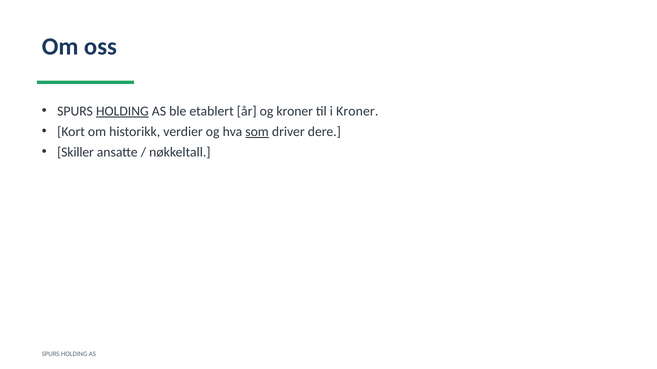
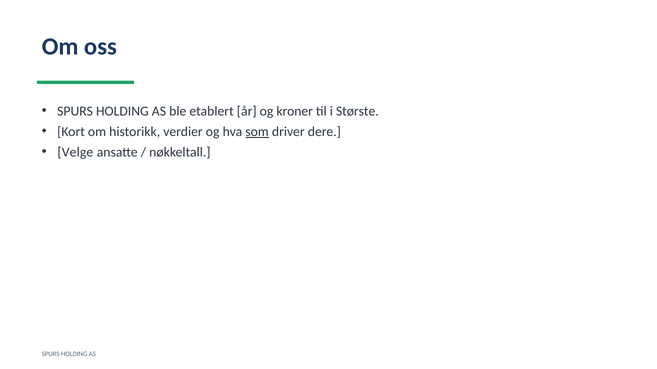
HOLDING at (122, 111) underline: present -> none
i Kroner: Kroner -> Største
Skiller: Skiller -> Velge
